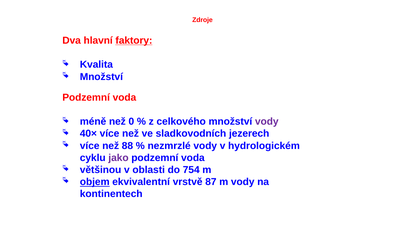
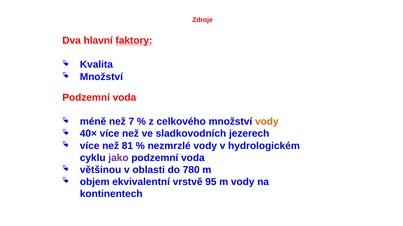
0: 0 -> 7
vody at (267, 122) colour: purple -> orange
88: 88 -> 81
754: 754 -> 780
objem underline: present -> none
87: 87 -> 95
